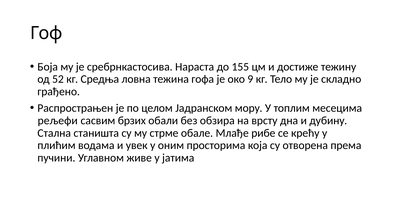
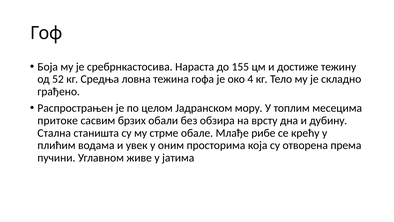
9: 9 -> 4
рељефи: рељефи -> притоке
